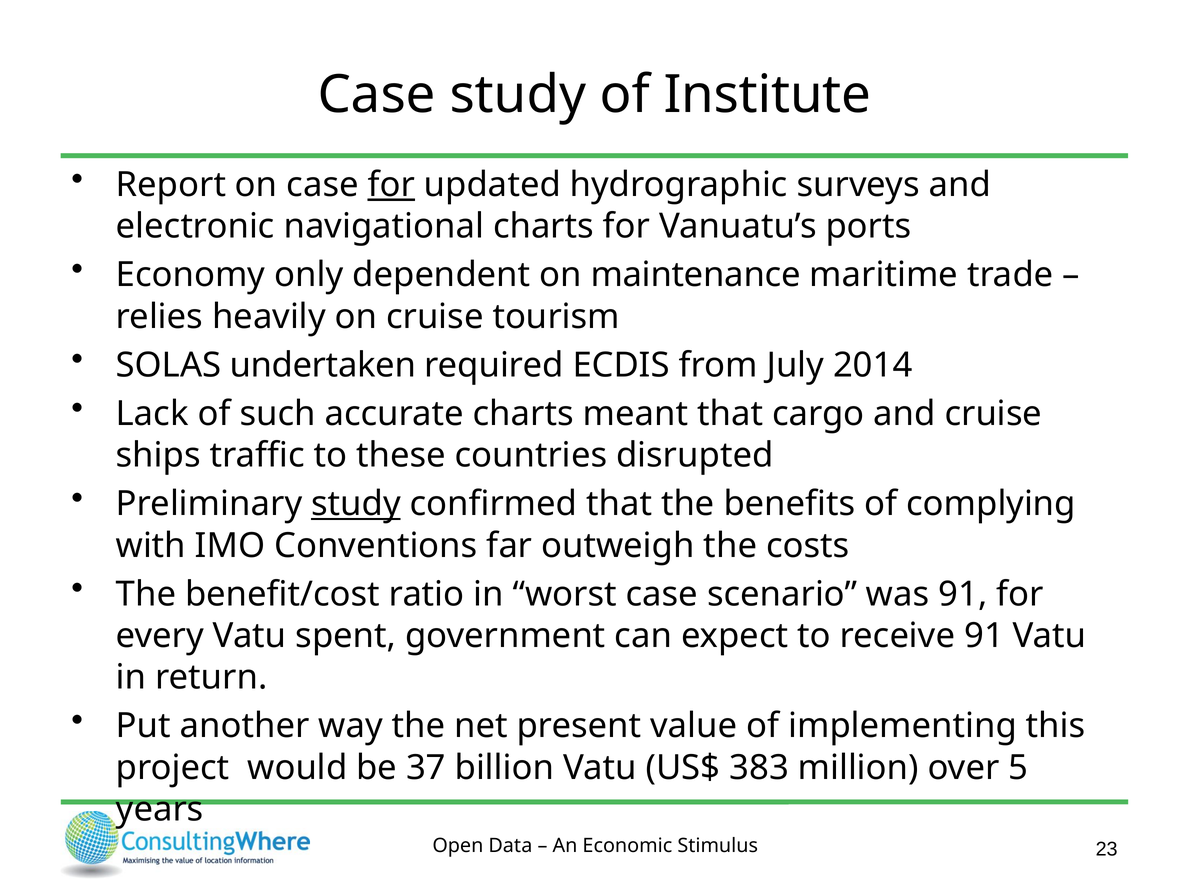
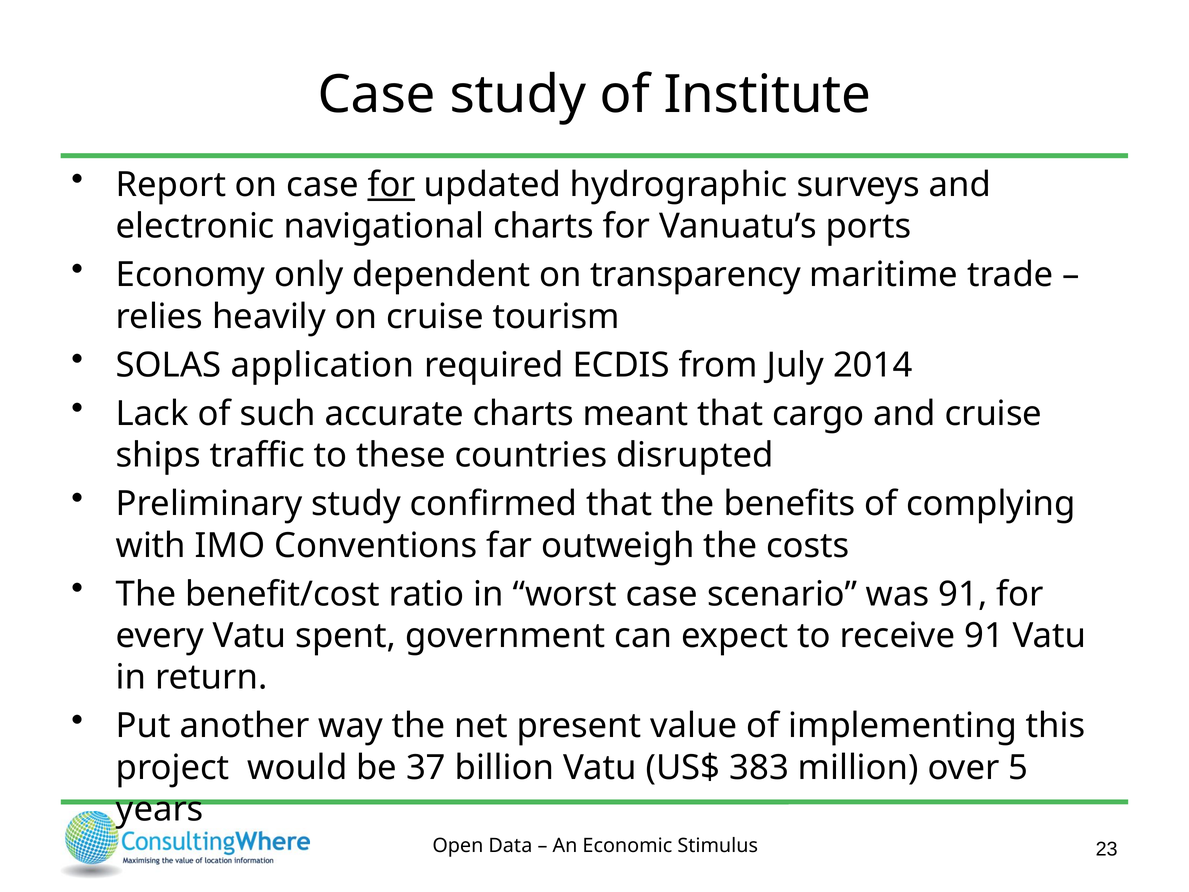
maintenance: maintenance -> transparency
undertaken: undertaken -> application
study at (356, 504) underline: present -> none
